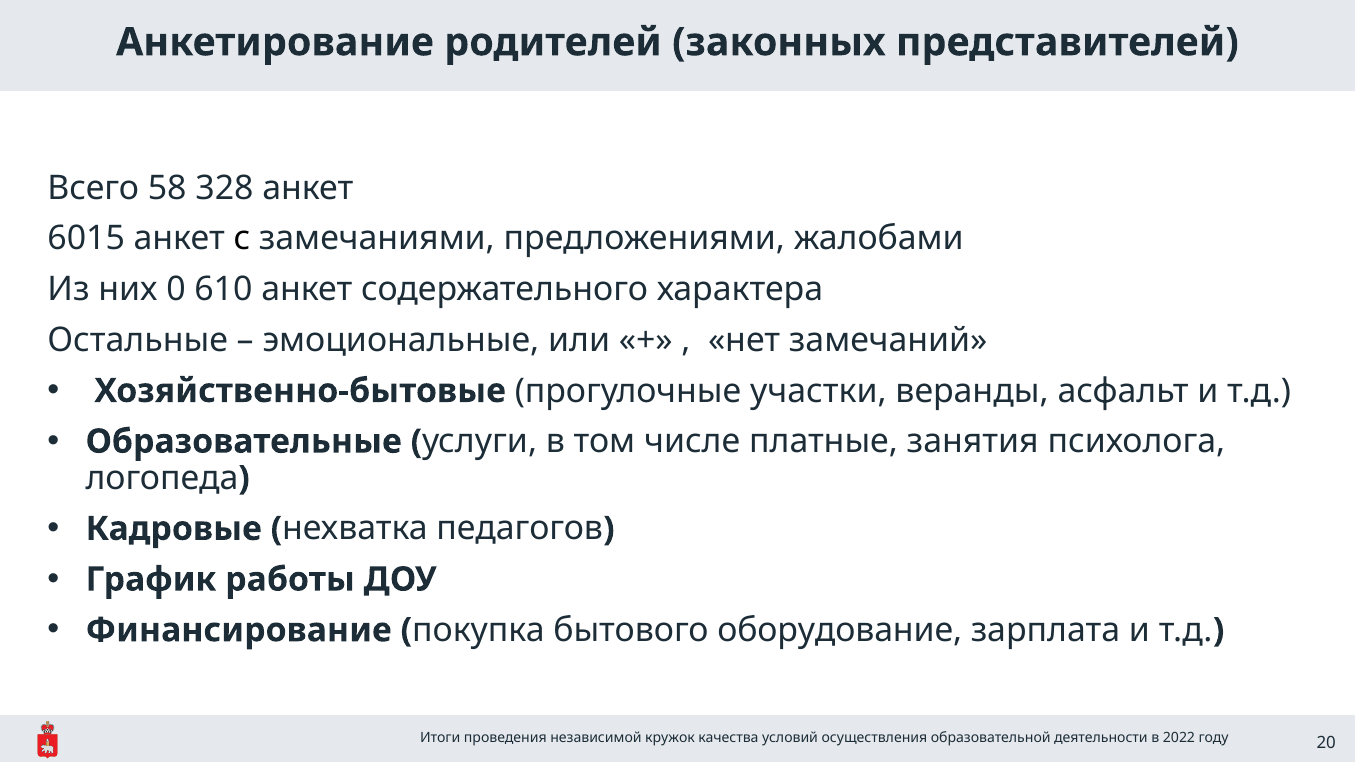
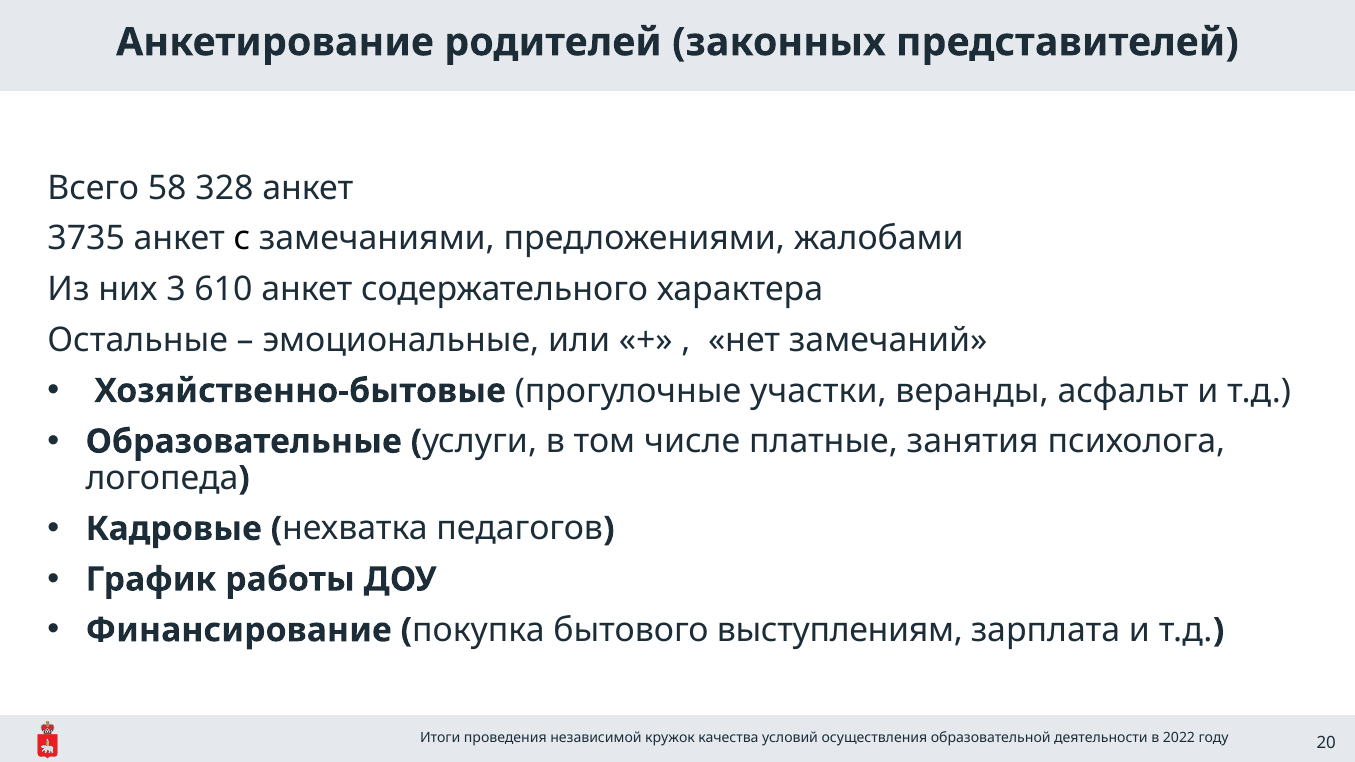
6015: 6015 -> 3735
0: 0 -> 3
оборудование: оборудование -> выступлениям
